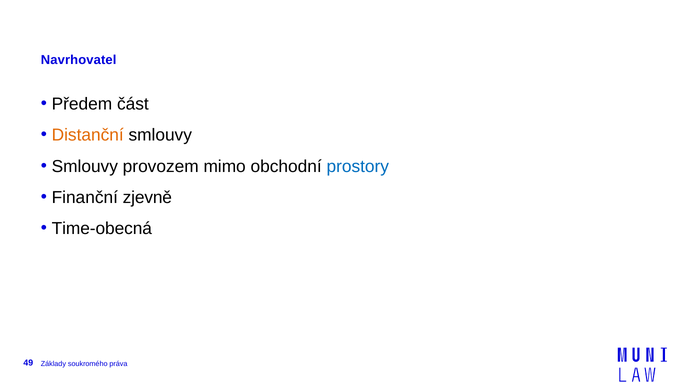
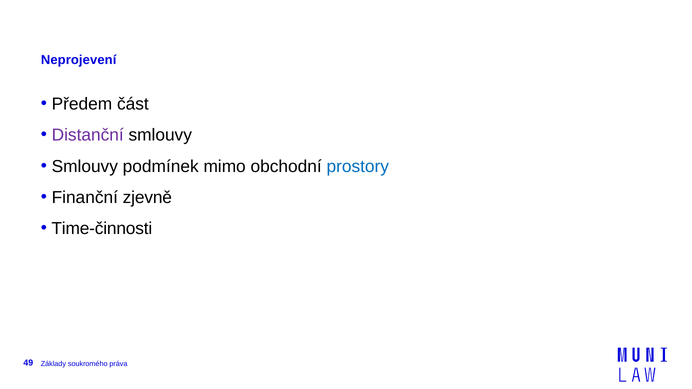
Navrhovatel: Navrhovatel -> Neprojevení
Distanční colour: orange -> purple
provozem: provozem -> podmínek
Time-obecná: Time-obecná -> Time-činnosti
